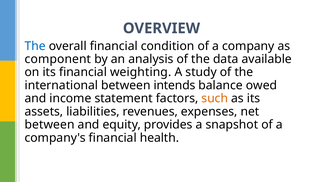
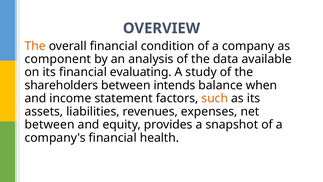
The at (35, 46) colour: blue -> orange
weighting: weighting -> evaluating
international: international -> shareholders
owed: owed -> when
